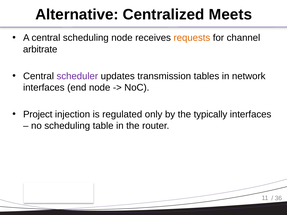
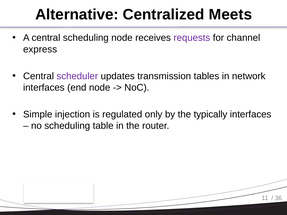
requests colour: orange -> purple
arbitrate: arbitrate -> express
Project: Project -> Simple
